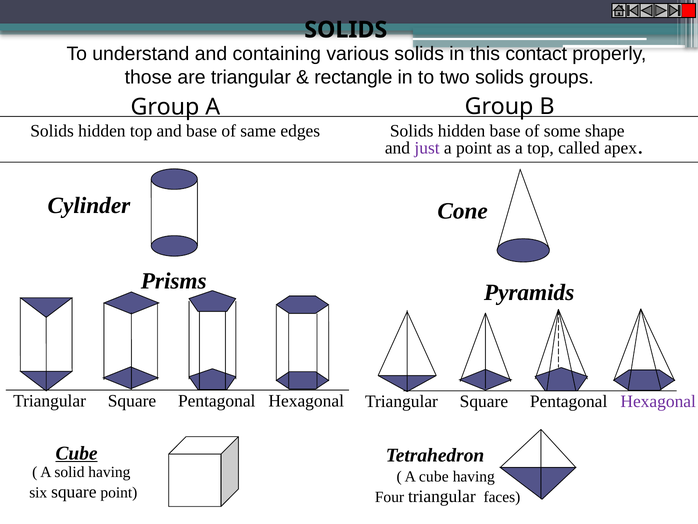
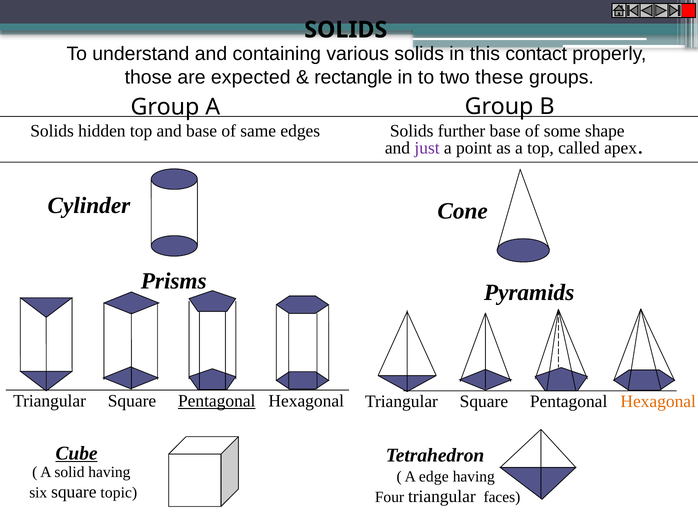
are triangular: triangular -> expected
two solids: solids -> these
hidden at (462, 131): hidden -> further
Pentagonal at (217, 401) underline: none -> present
Hexagonal at (658, 401) colour: purple -> orange
A cube: cube -> edge
square point: point -> topic
